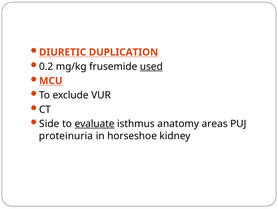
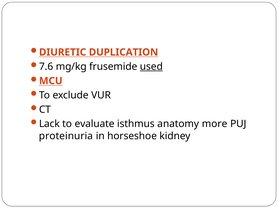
0.2: 0.2 -> 7.6
Side: Side -> Lack
evaluate underline: present -> none
areas: areas -> more
